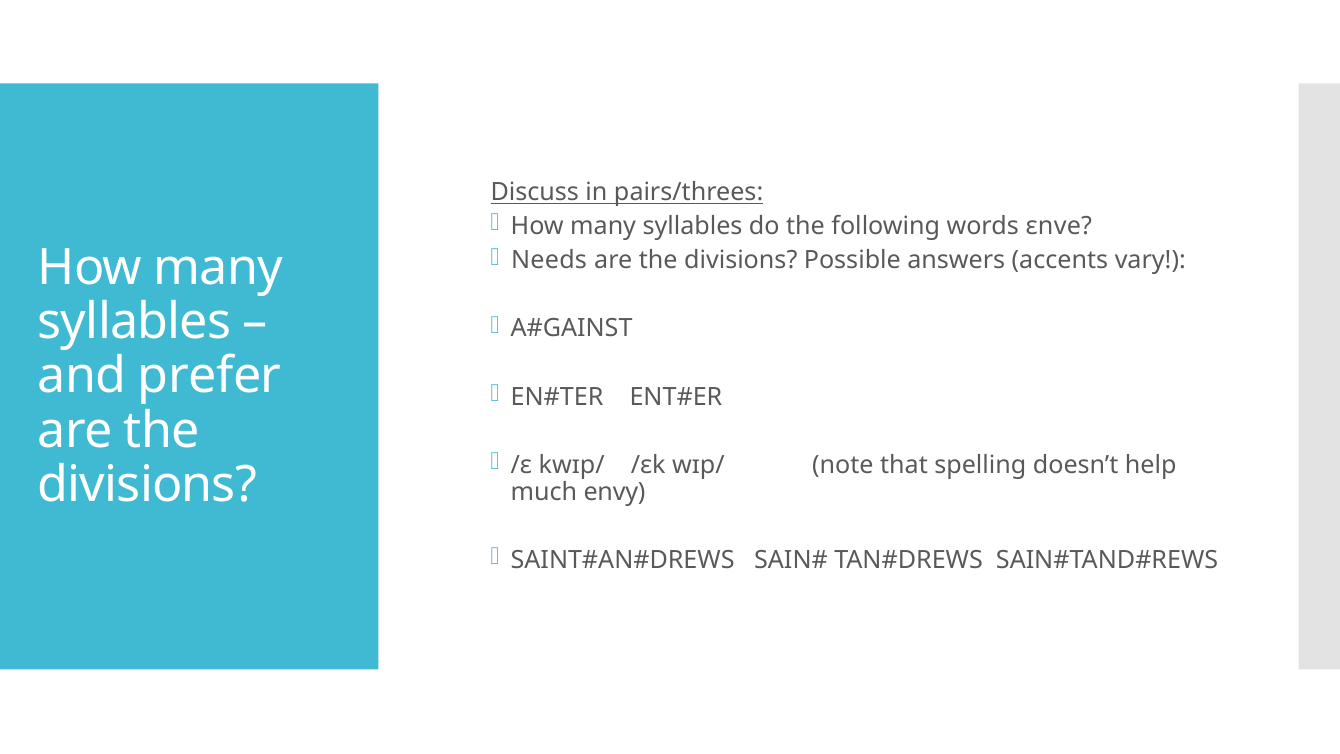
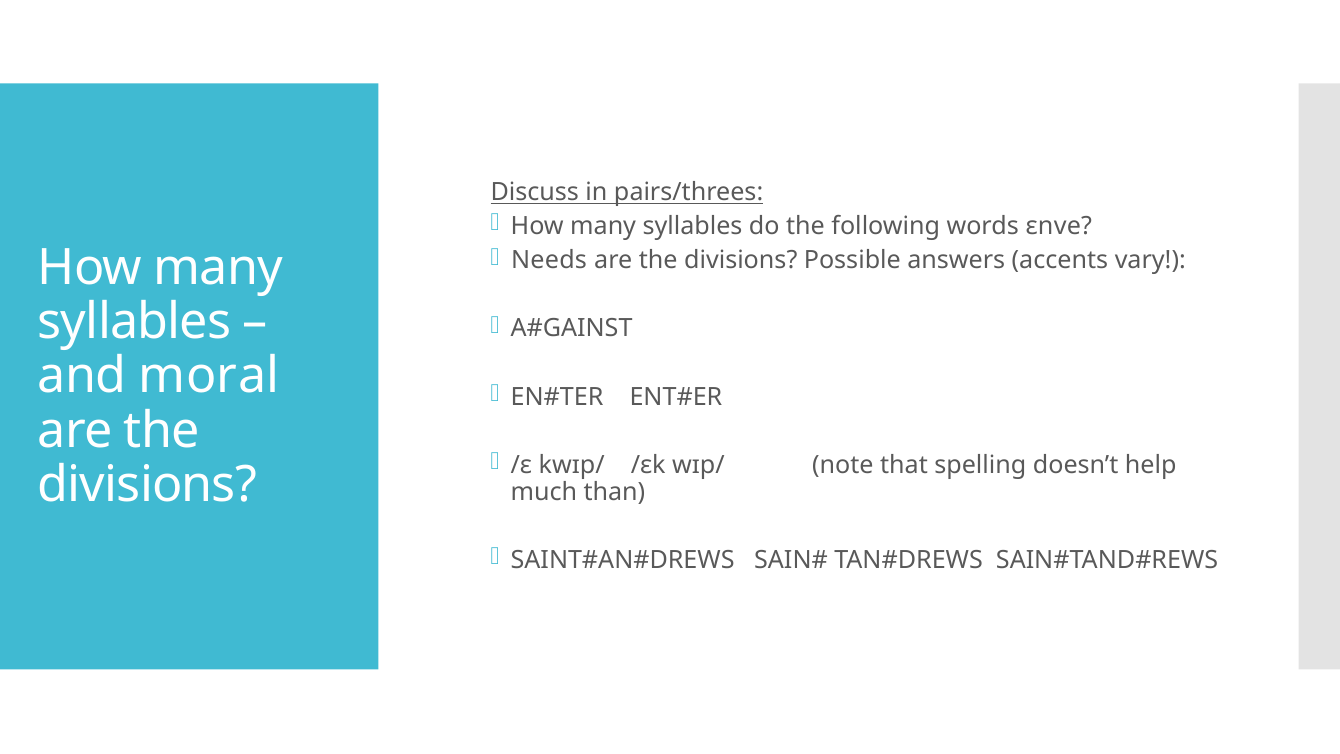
prefer: prefer -> moral
envy: envy -> than
